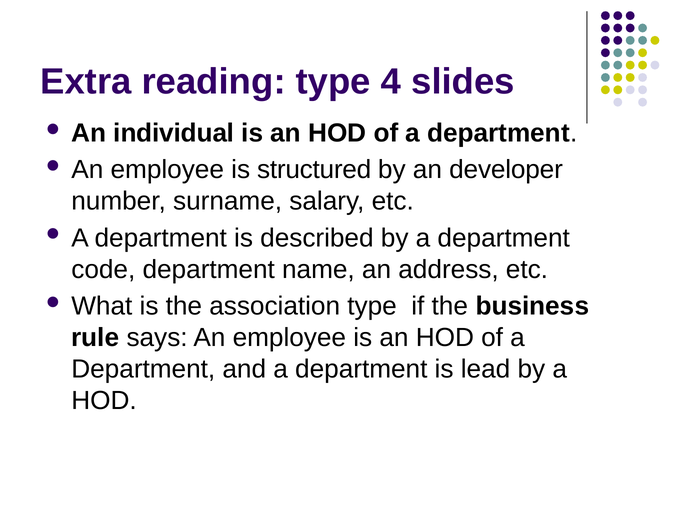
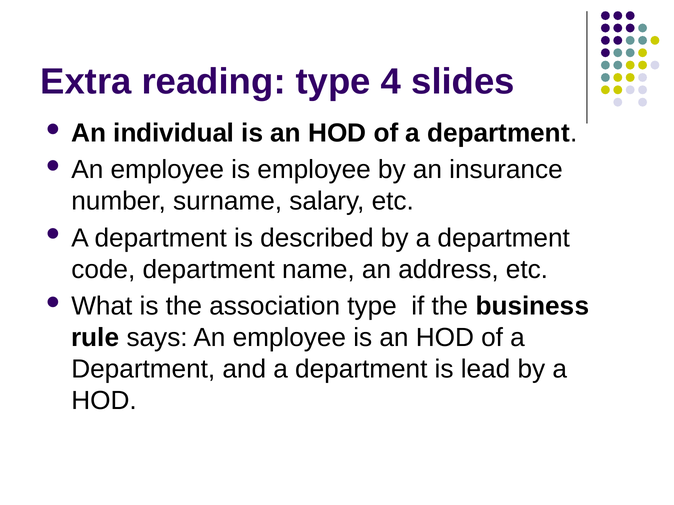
is structured: structured -> employee
developer: developer -> insurance
